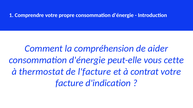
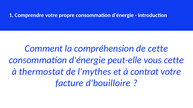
de aider: aider -> cette
l'facture: l'facture -> l'mythes
d'indication: d'indication -> d'bouilloire
